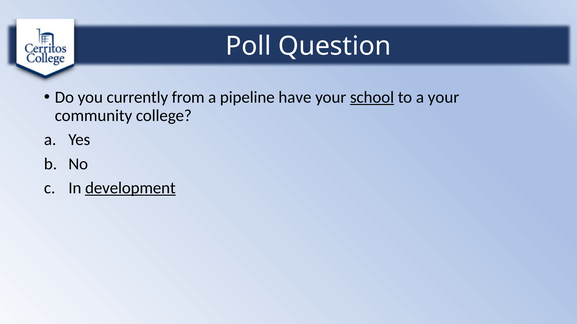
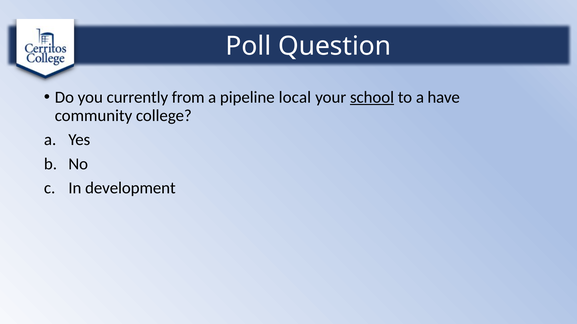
have: have -> local
a your: your -> have
development underline: present -> none
